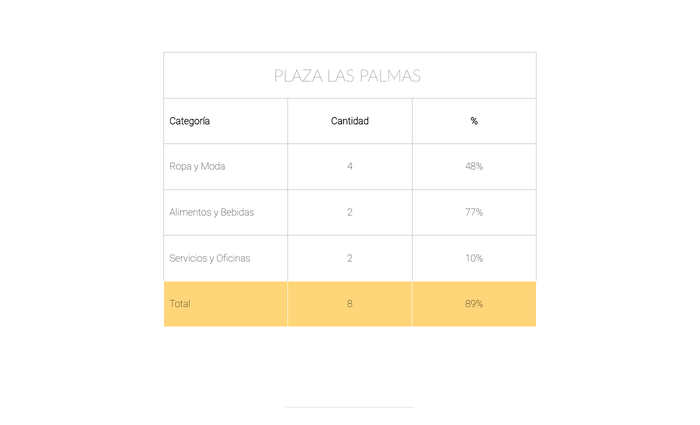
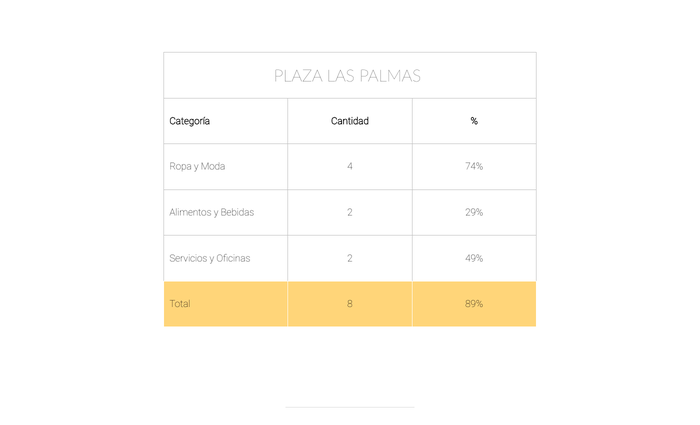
48%: 48% -> 74%
77%: 77% -> 29%
10%: 10% -> 49%
